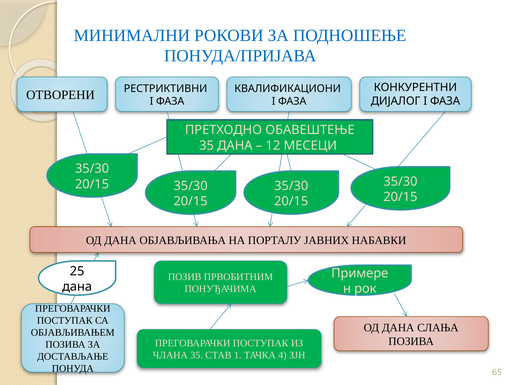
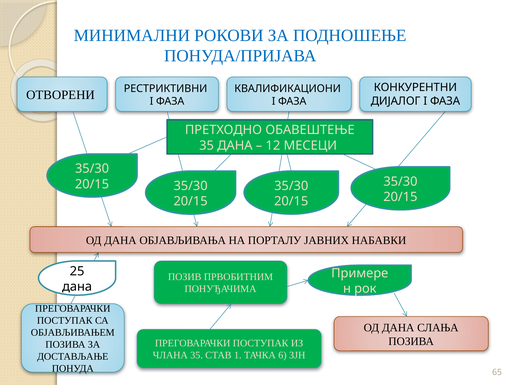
ТАЧКА 4: 4 -> 6
